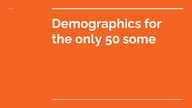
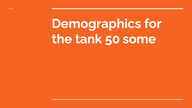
only: only -> tank
